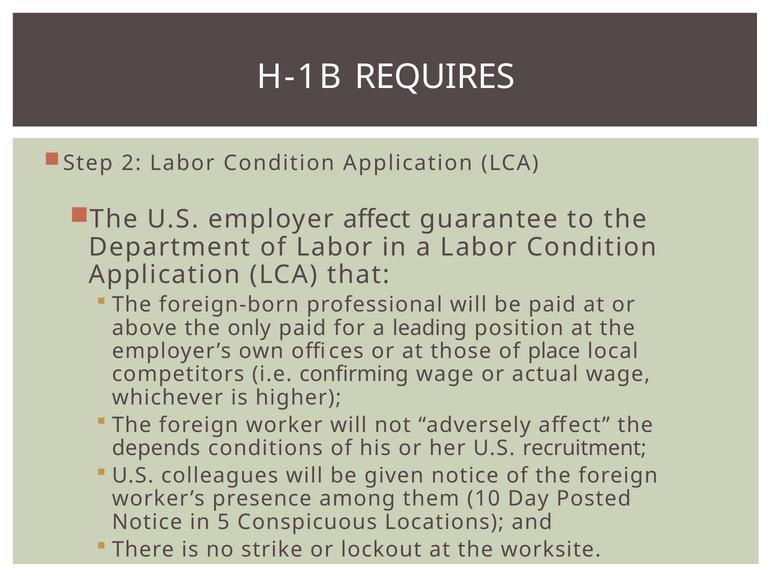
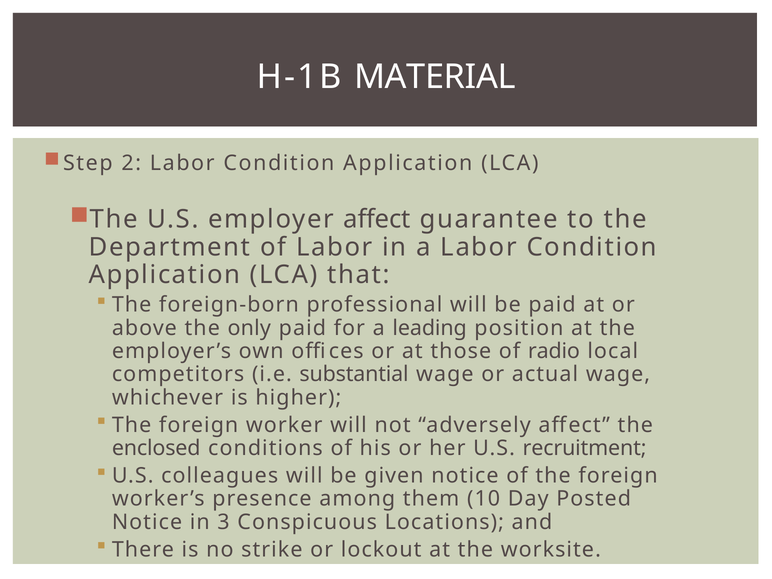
REQUIRES: REQUIRES -> MATERIAL
place: place -> radio
confirming: confirming -> substantial
depends: depends -> enclosed
5: 5 -> 3
